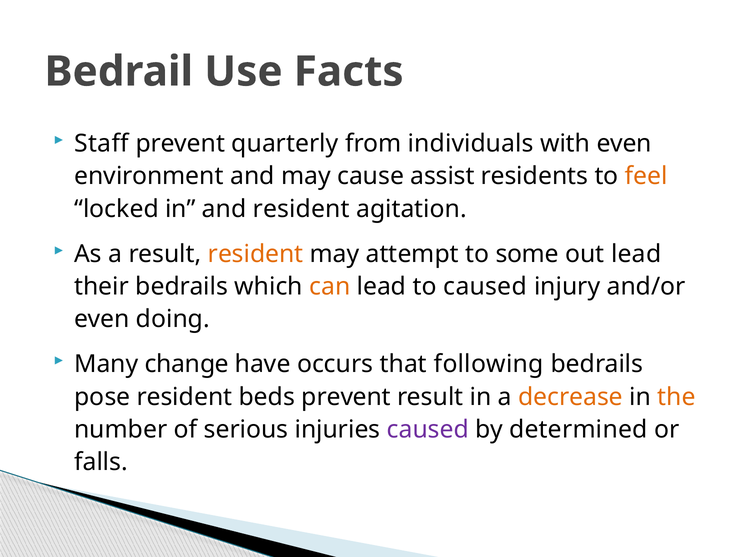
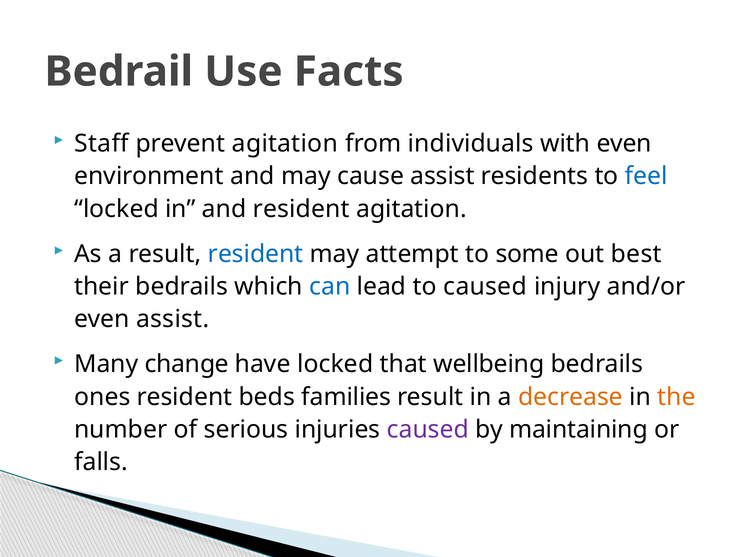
prevent quarterly: quarterly -> agitation
feel colour: orange -> blue
resident at (256, 254) colour: orange -> blue
out lead: lead -> best
can colour: orange -> blue
even doing: doing -> assist
have occurs: occurs -> locked
following: following -> wellbeing
pose: pose -> ones
beds prevent: prevent -> families
determined: determined -> maintaining
